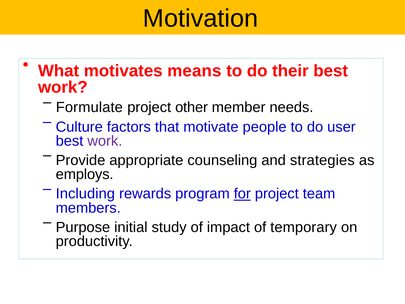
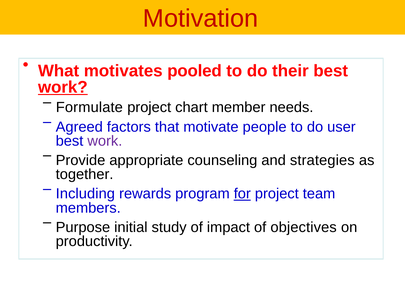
Motivation colour: black -> red
means: means -> pooled
work at (63, 87) underline: none -> present
other: other -> chart
Culture: Culture -> Agreed
employs: employs -> together
temporary: temporary -> objectives
